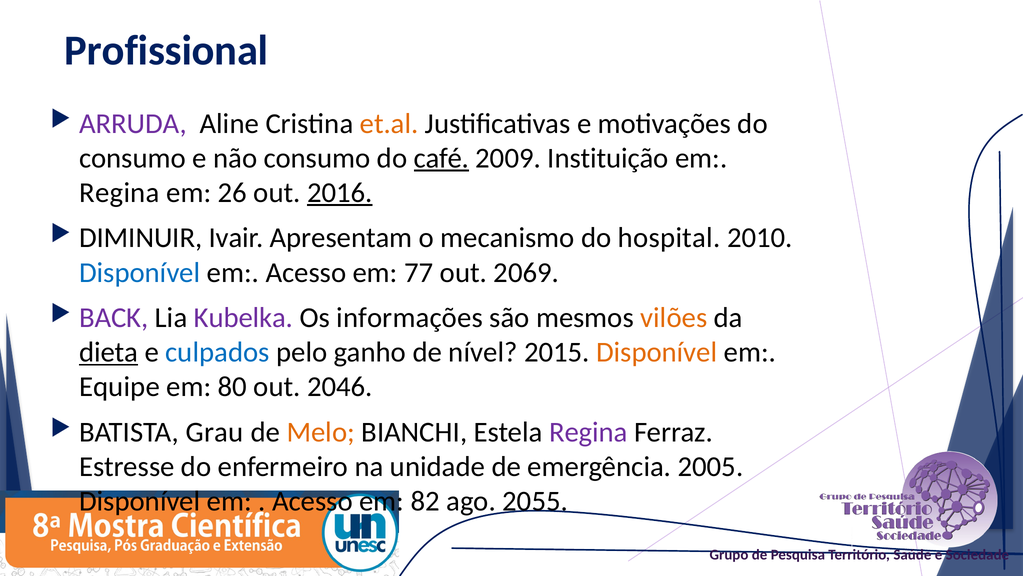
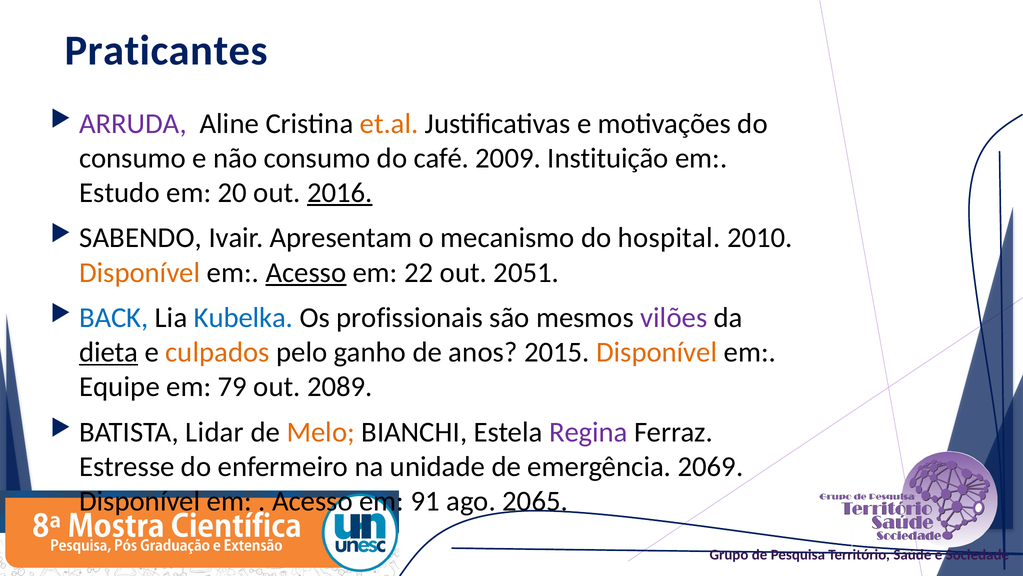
Profissional: Profissional -> Praticantes
café underline: present -> none
Regina at (119, 192): Regina -> Estudo
26: 26 -> 20
DIMINUIR: DIMINUIR -> SABENDO
Disponível at (140, 272) colour: blue -> orange
Acesso at (306, 272) underline: none -> present
77: 77 -> 22
2069: 2069 -> 2051
BACK colour: purple -> blue
Kubelka colour: purple -> blue
informações: informações -> profissionais
vilões colour: orange -> purple
culpados colour: blue -> orange
nível: nível -> anos
80: 80 -> 79
2046: 2046 -> 2089
Grau: Grau -> Lidar
2005: 2005 -> 2069
82: 82 -> 91
2055: 2055 -> 2065
